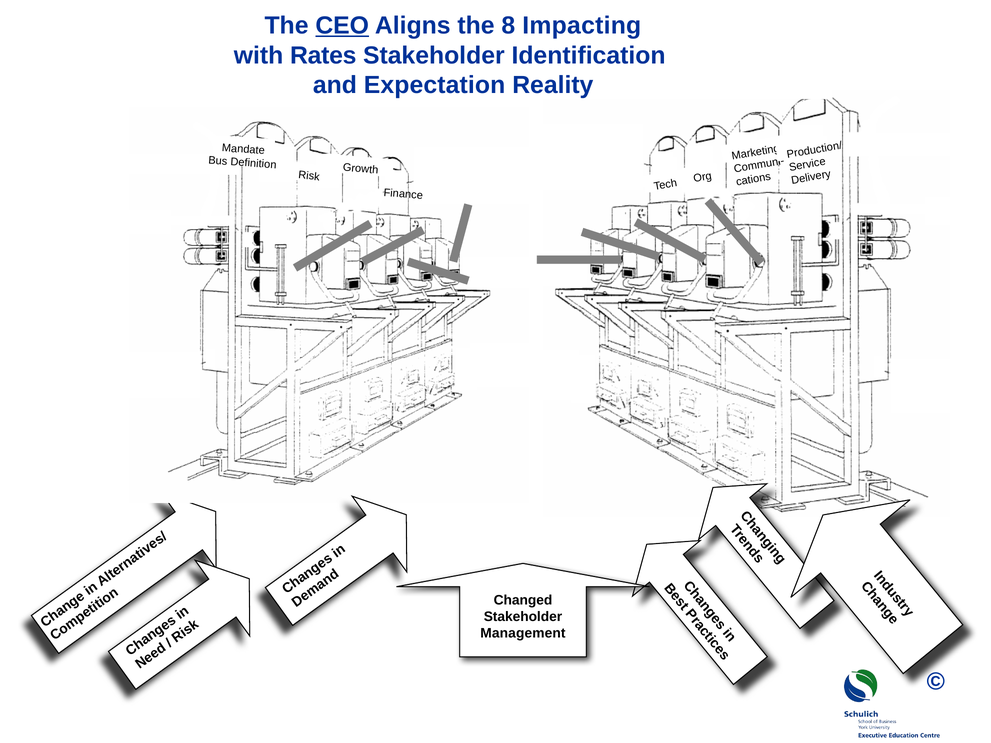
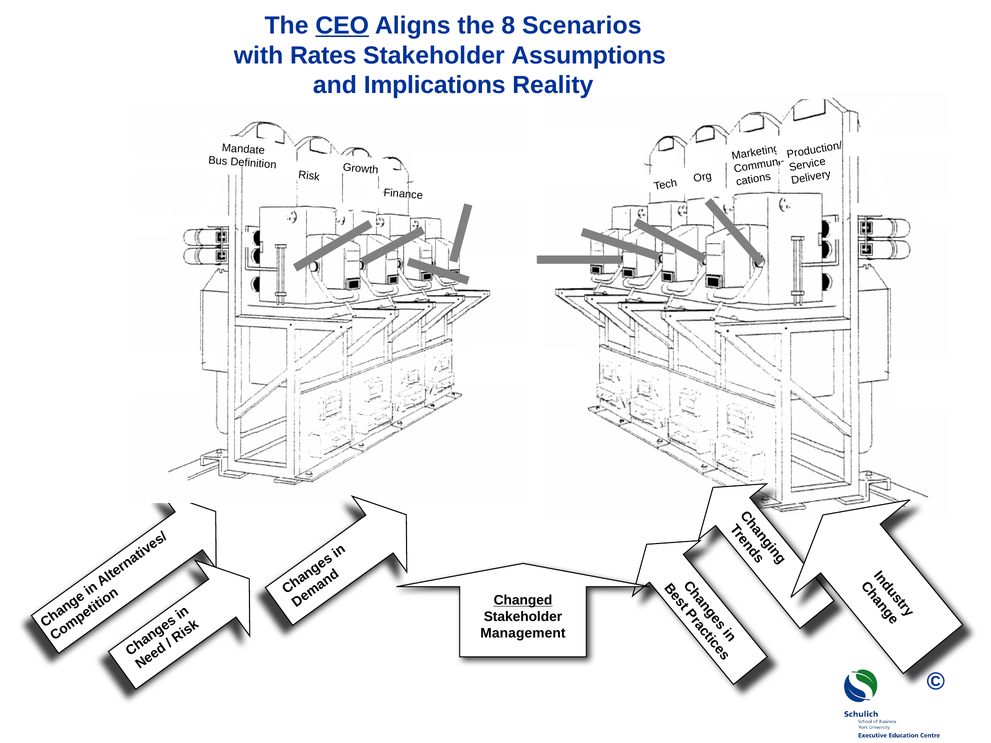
Impacting: Impacting -> Scenarios
Identification: Identification -> Assumptions
Expectation: Expectation -> Implications
Changed underline: none -> present
